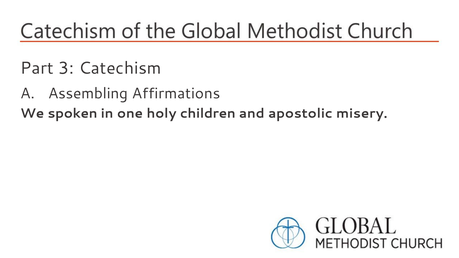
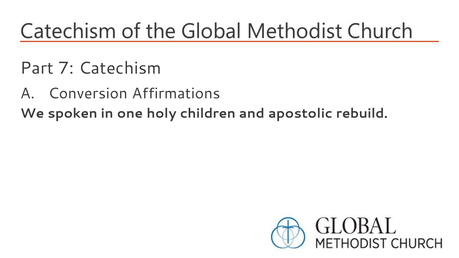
3: 3 -> 7
Assembling: Assembling -> Conversion
misery: misery -> rebuild
